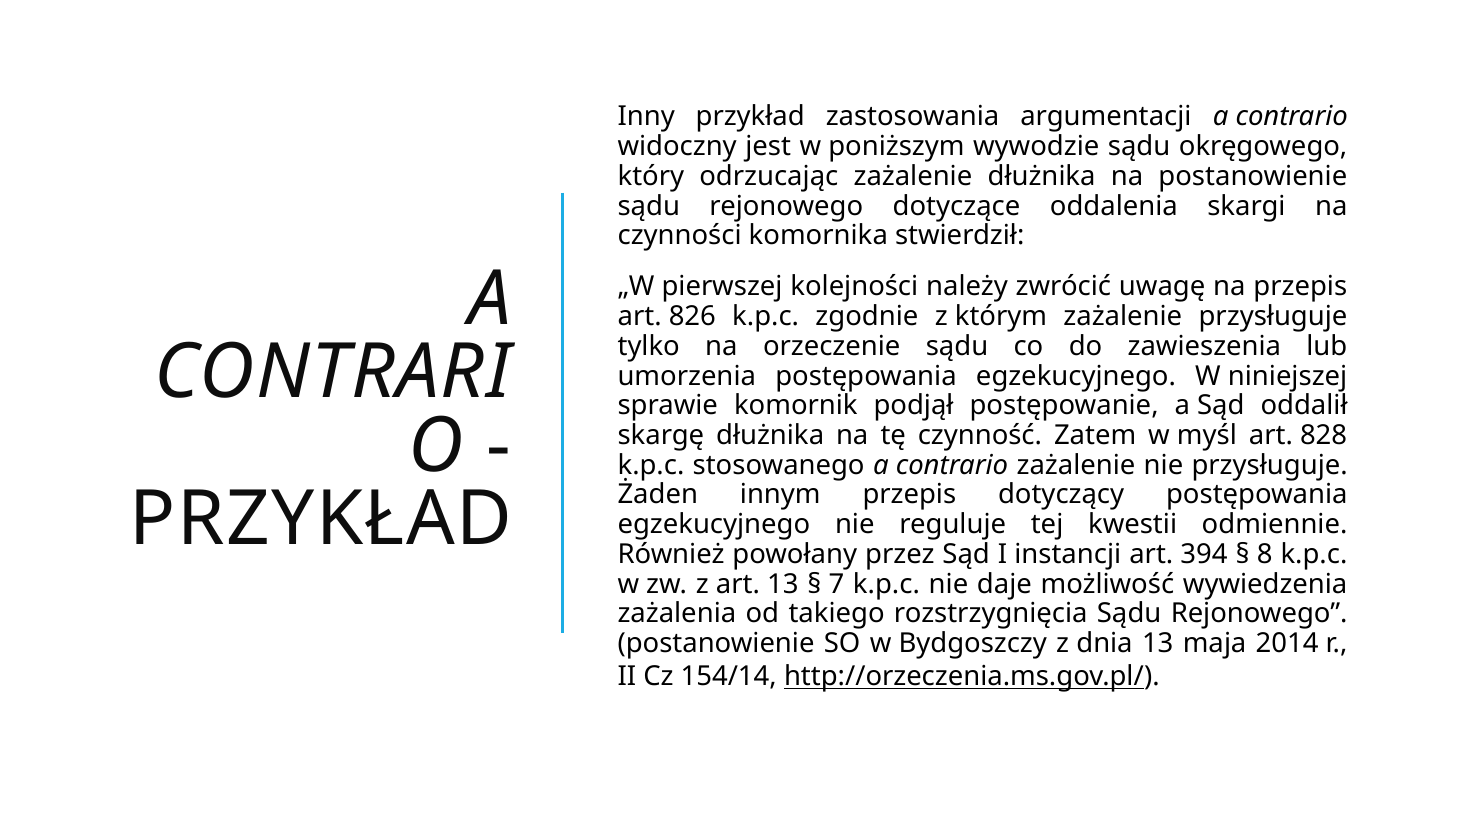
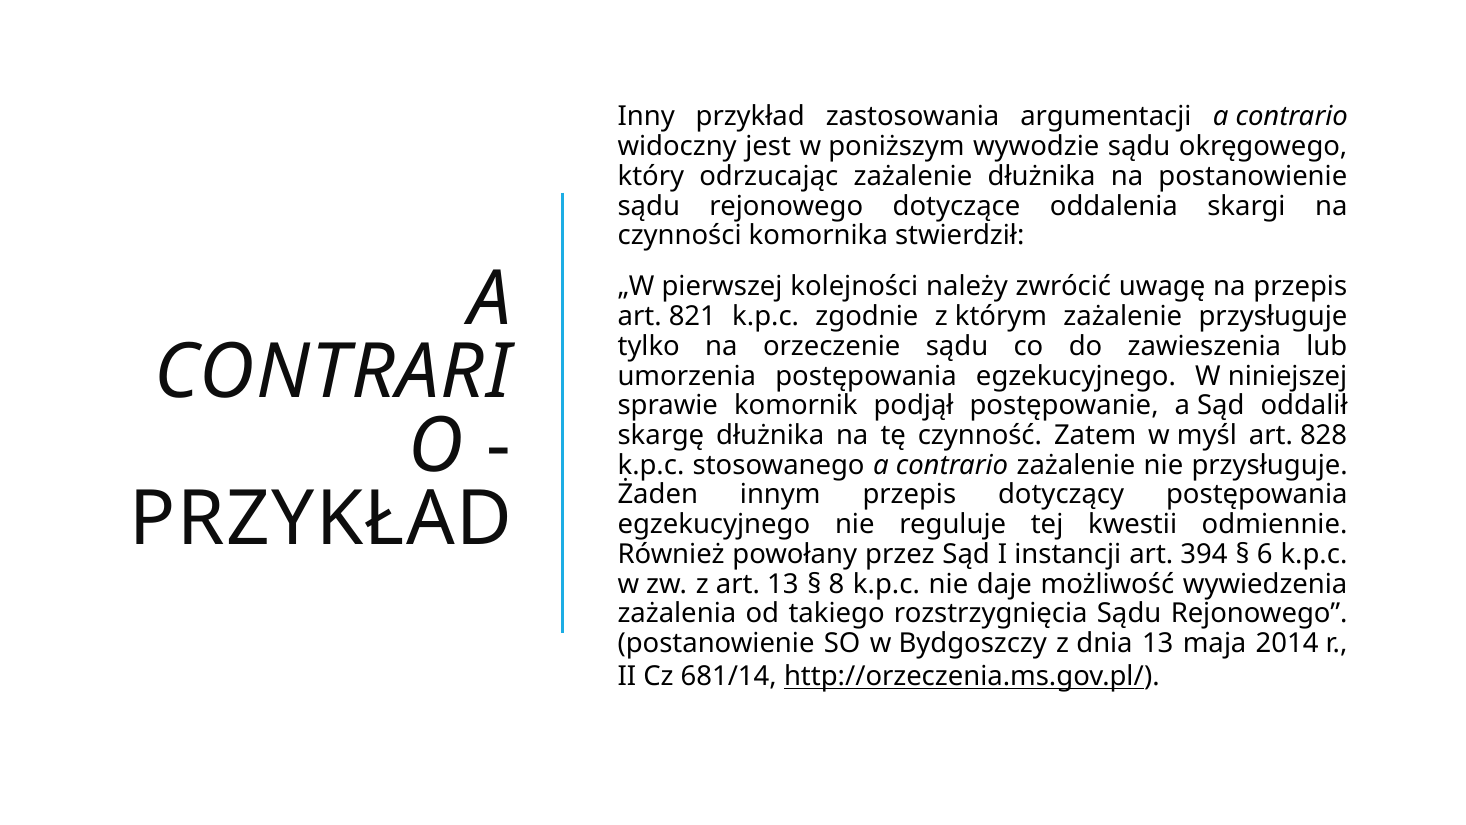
826: 826 -> 821
8: 8 -> 6
7: 7 -> 8
154/14: 154/14 -> 681/14
